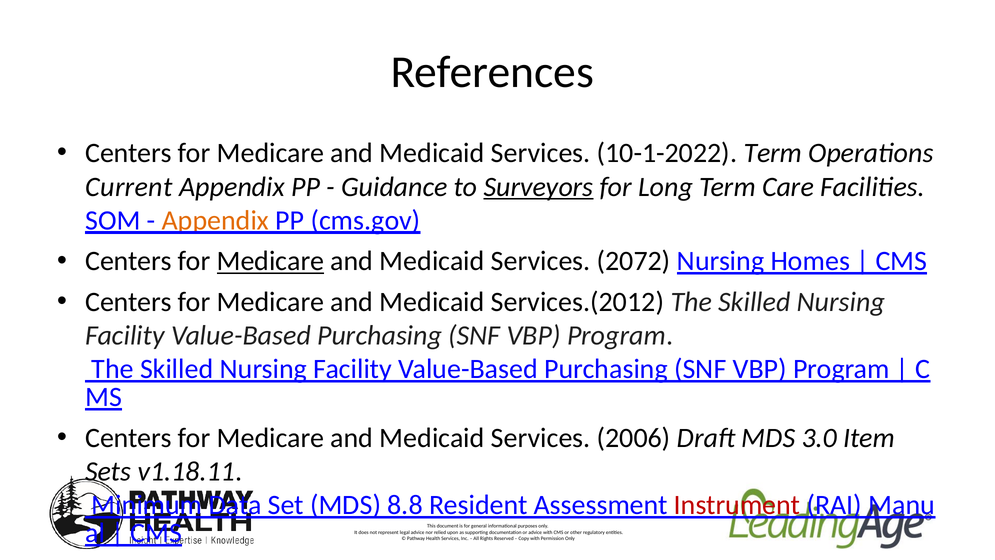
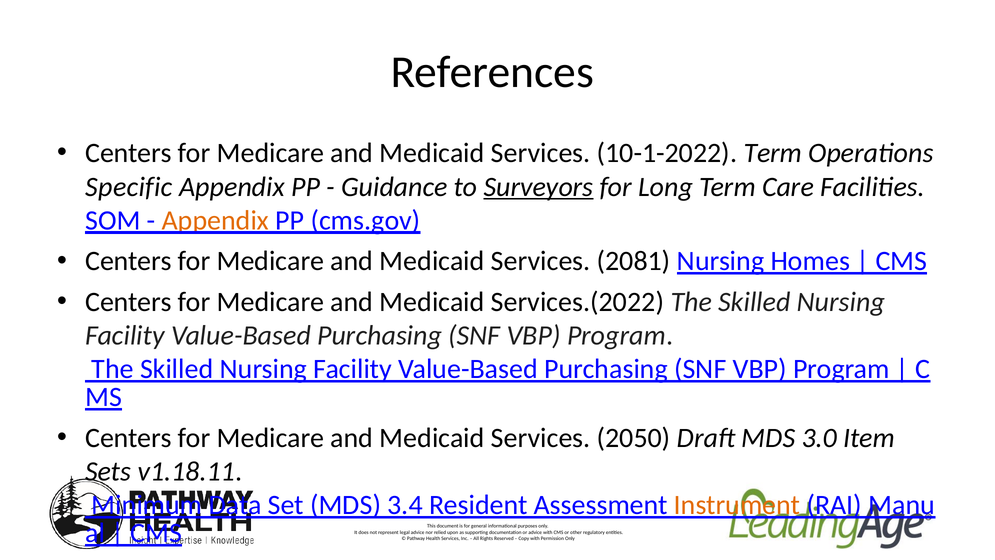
Current: Current -> Specific
Medicare at (270, 261) underline: present -> none
2072: 2072 -> 2081
Services.(2012: Services.(2012 -> Services.(2022
2006: 2006 -> 2050
8.8: 8.8 -> 3.4
Instrument colour: red -> orange
